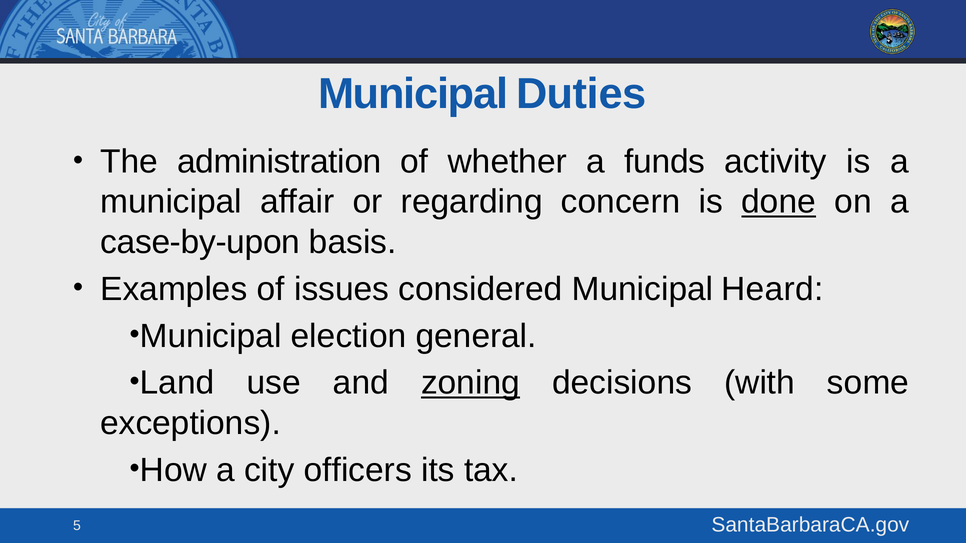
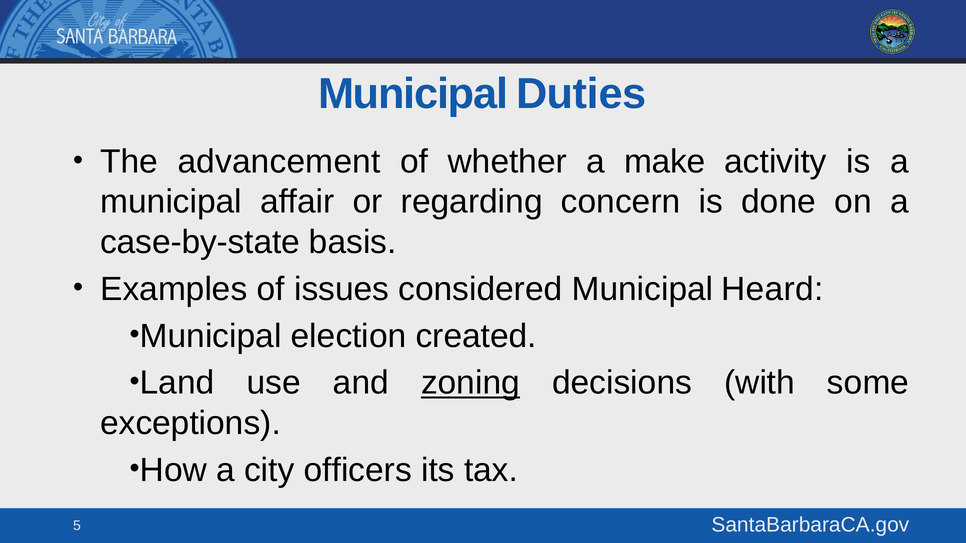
administration: administration -> advancement
funds: funds -> make
done underline: present -> none
case-by-upon: case-by-upon -> case-by-state
general: general -> created
